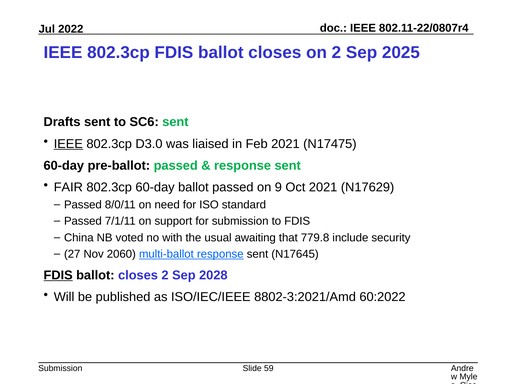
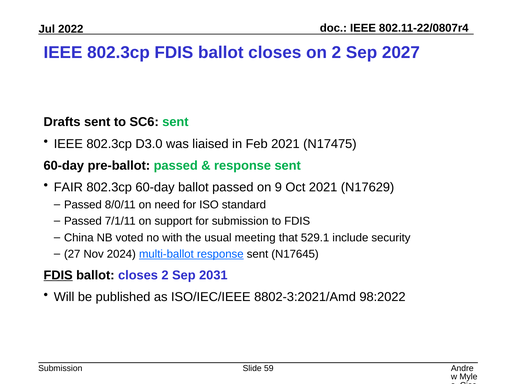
2025: 2025 -> 2027
IEEE at (68, 144) underline: present -> none
awaiting: awaiting -> meeting
779.8: 779.8 -> 529.1
2060: 2060 -> 2024
2028: 2028 -> 2031
60:2022: 60:2022 -> 98:2022
